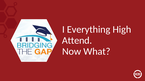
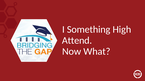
Everything: Everything -> Something
